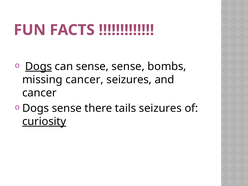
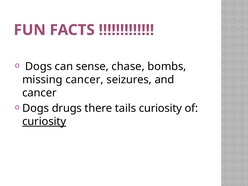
Dogs at (39, 66) underline: present -> none
sense sense: sense -> chase
Dogs sense: sense -> drugs
tails seizures: seizures -> curiosity
